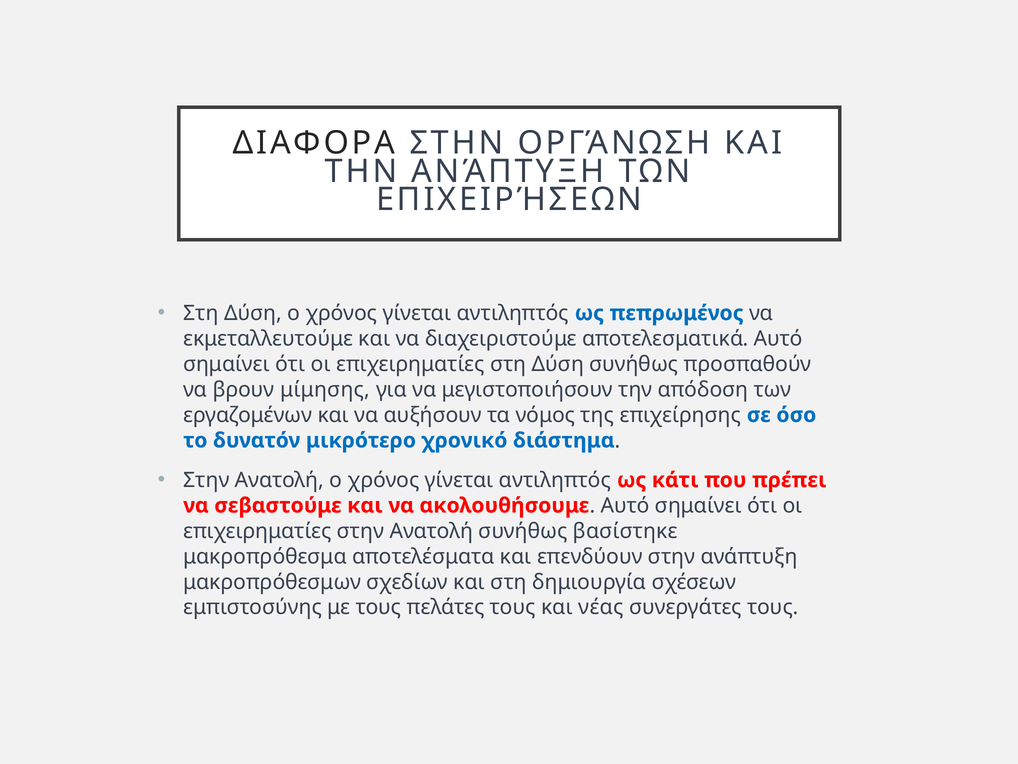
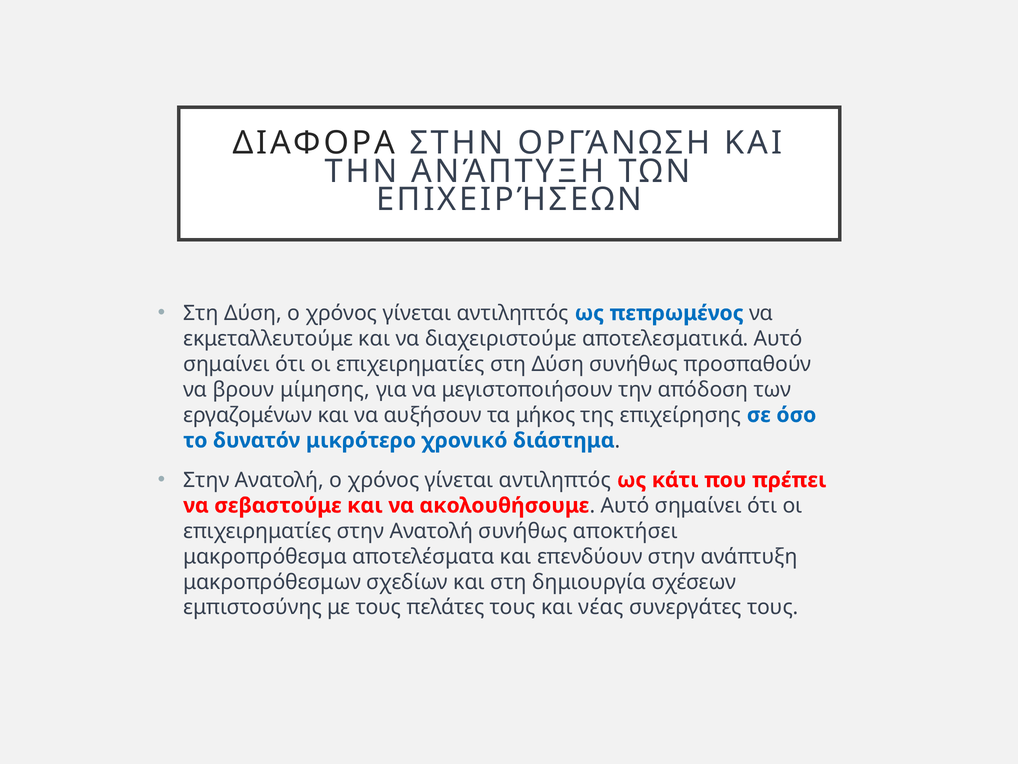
νόμος: νόμος -> μήκος
βασίστηκε: βασίστηκε -> αποκτήσει
